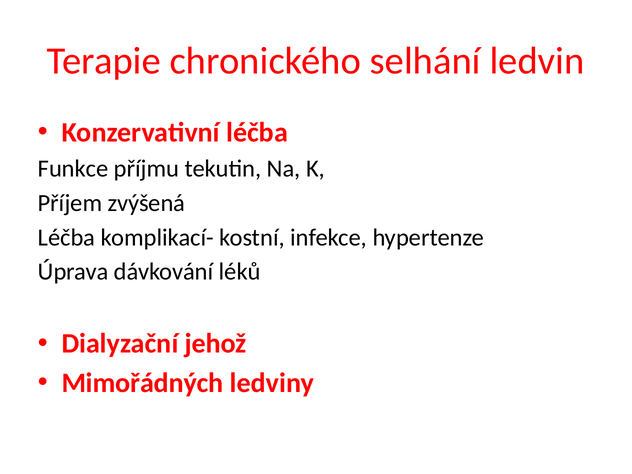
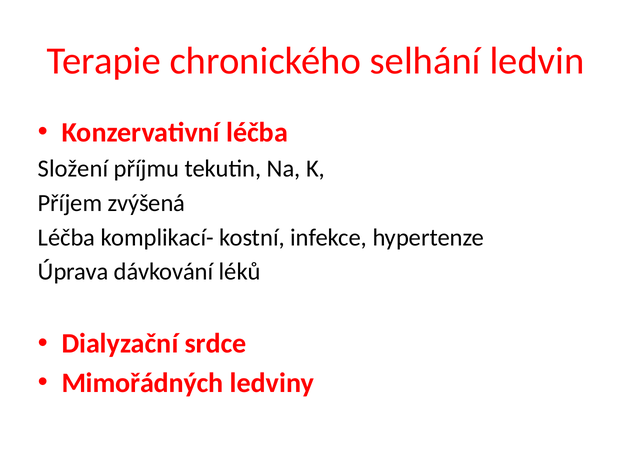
Funkce: Funkce -> Složení
jehož: jehož -> srdce
